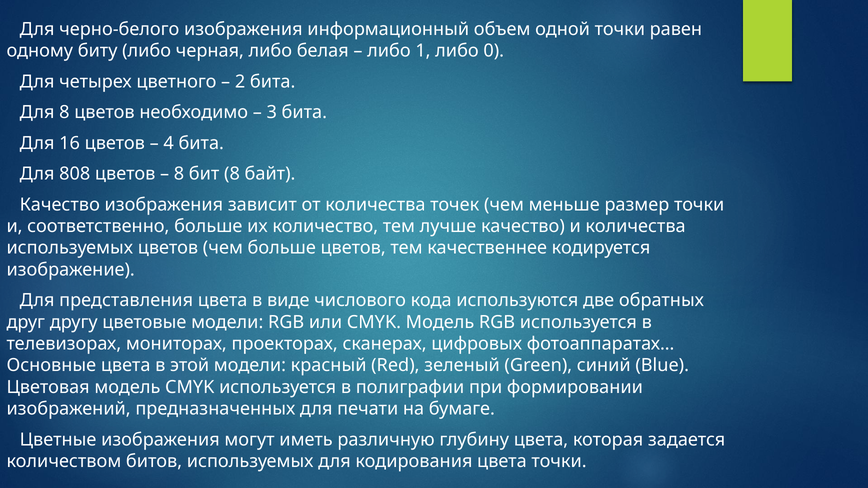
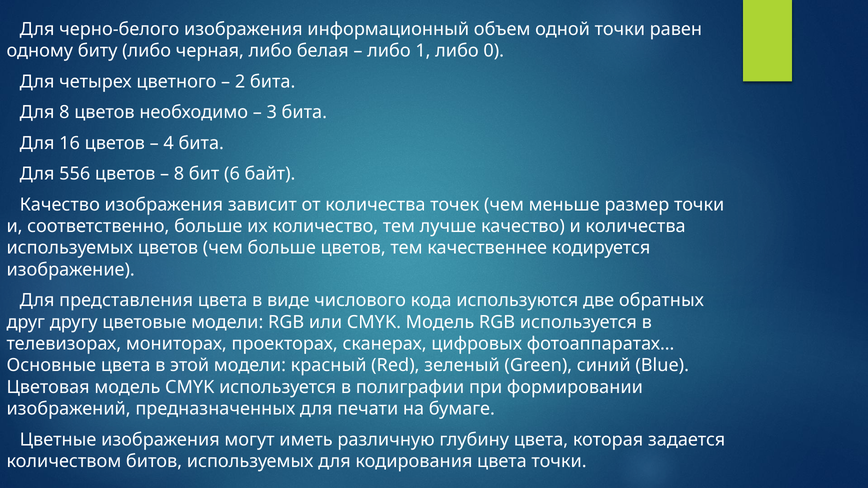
808: 808 -> 556
бит 8: 8 -> 6
